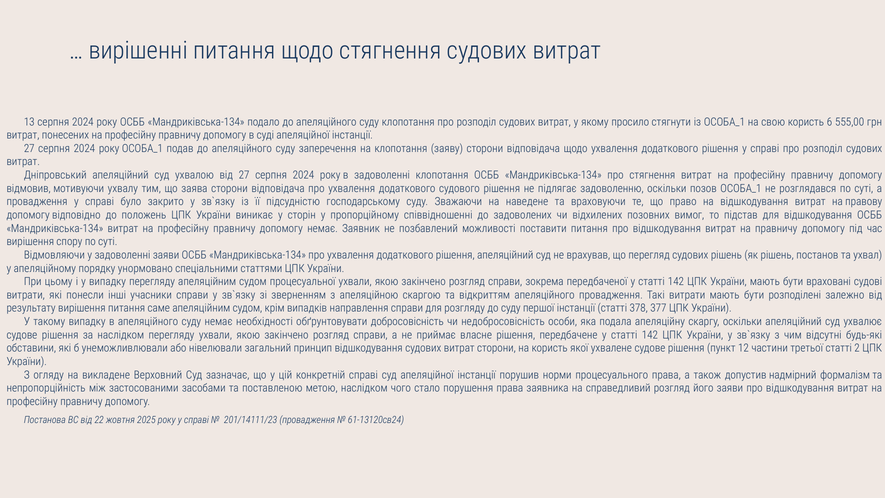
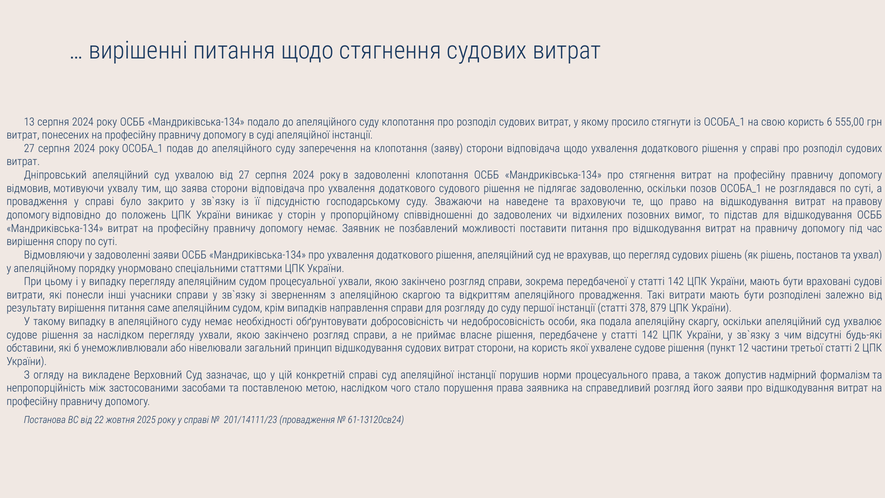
377: 377 -> 879
